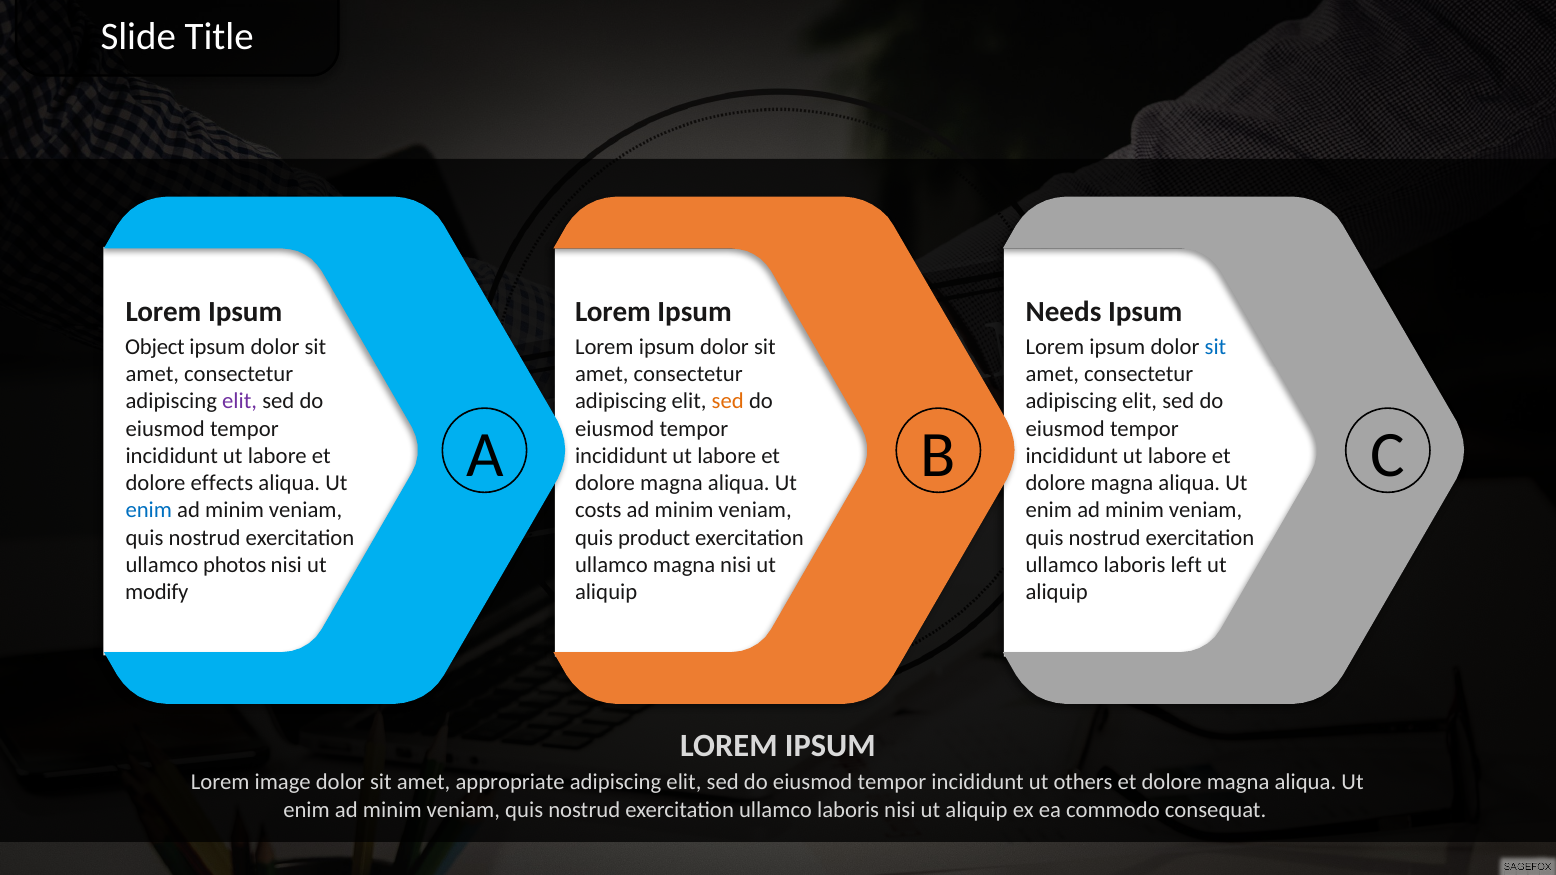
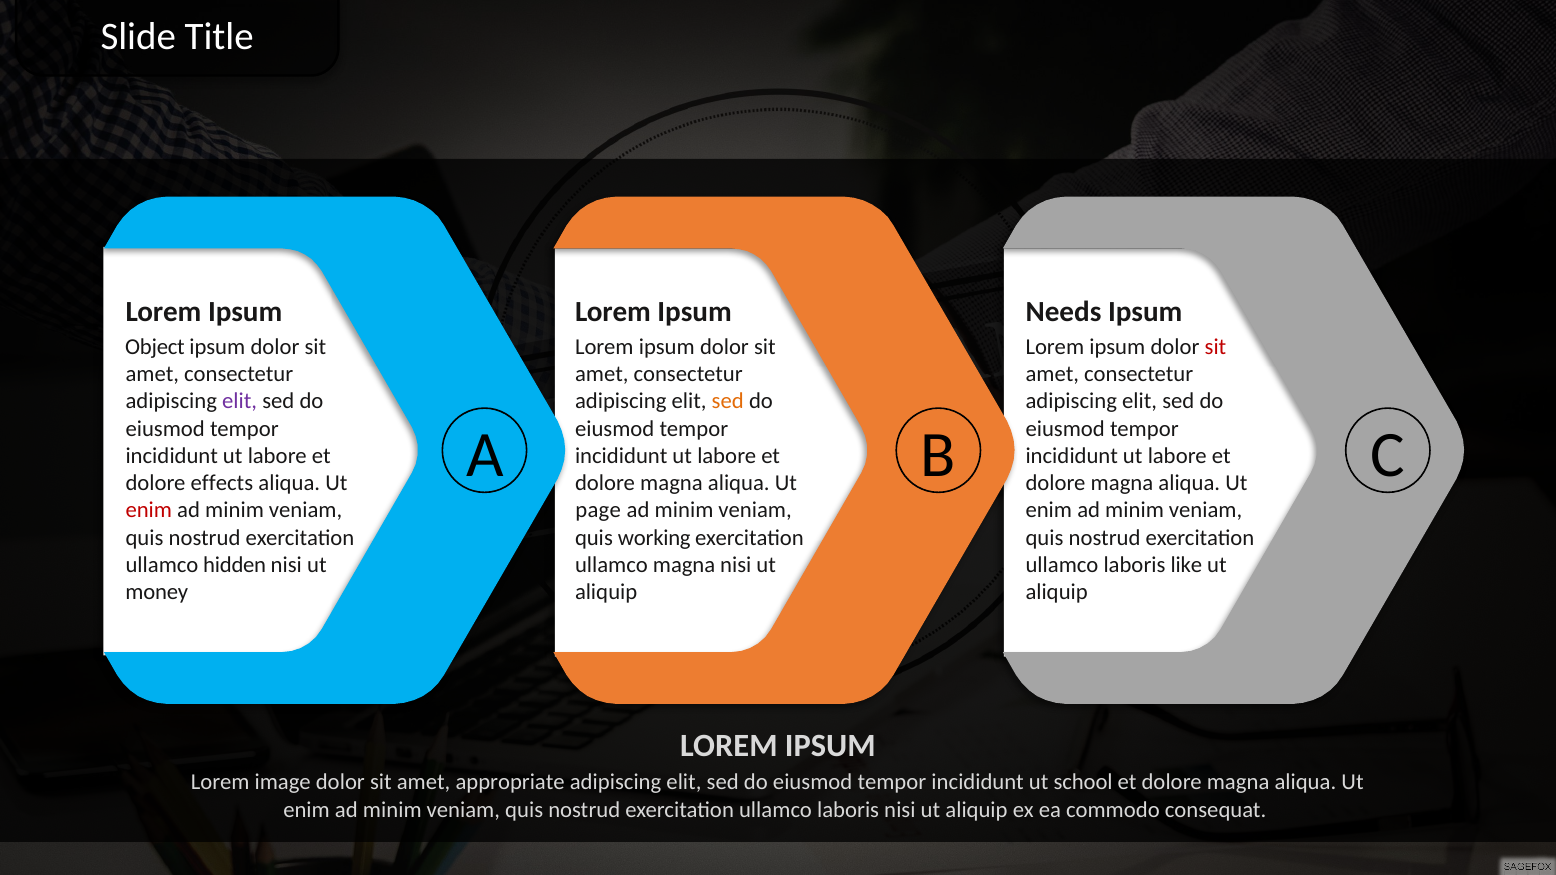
sit at (1216, 347) colour: blue -> red
enim at (149, 511) colour: blue -> red
costs: costs -> page
product: product -> working
photos: photos -> hidden
left: left -> like
modify: modify -> money
others: others -> school
